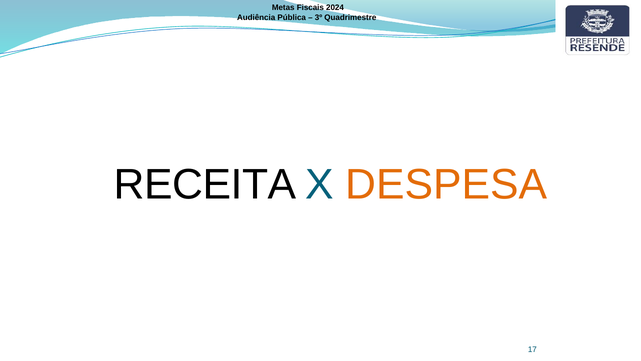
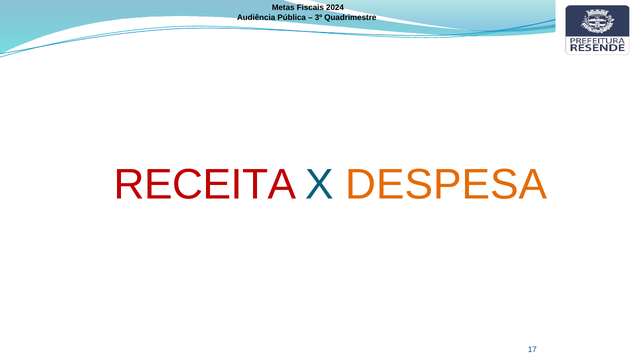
RECEITA colour: black -> red
